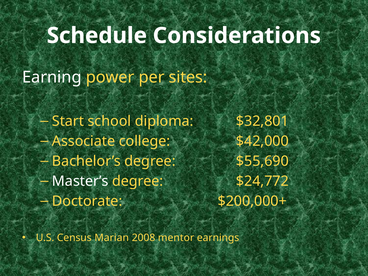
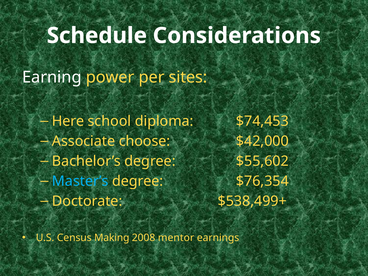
Start: Start -> Here
$32,801: $32,801 -> $74,453
college: college -> choose
$55,690: $55,690 -> $55,602
Master’s colour: white -> light blue
$24,772: $24,772 -> $76,354
$200,000+: $200,000+ -> $538,499+
Marian: Marian -> Making
